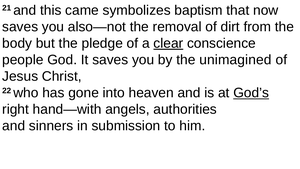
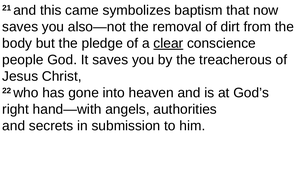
unimagined: unimagined -> treacherous
God’s underline: present -> none
sinners: sinners -> secrets
